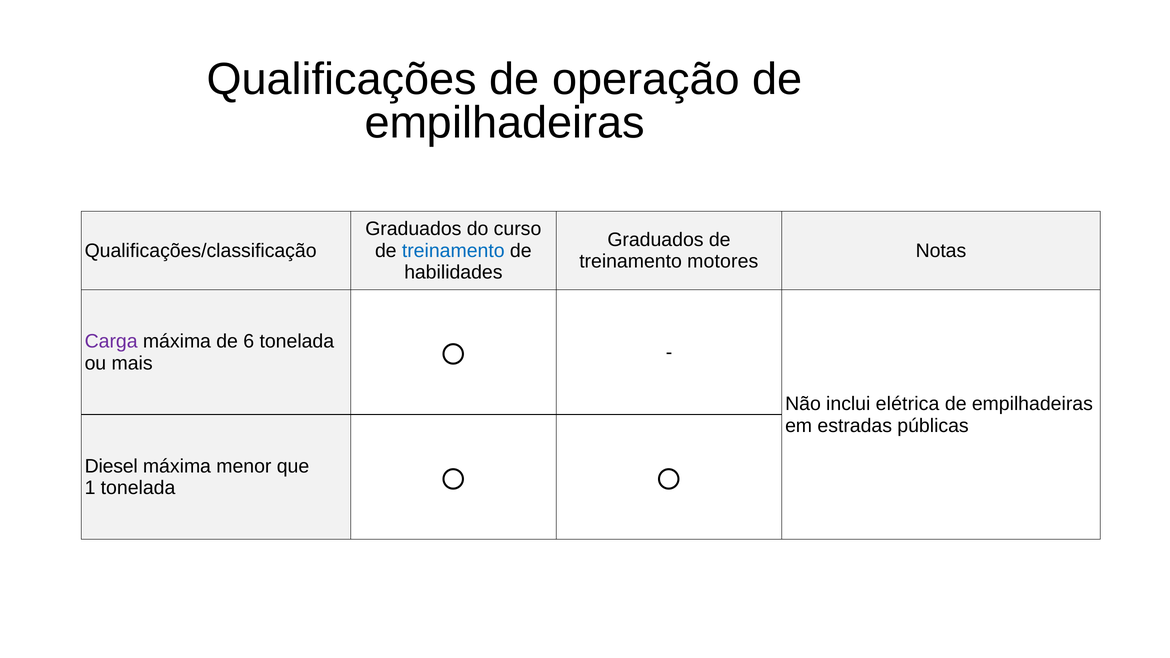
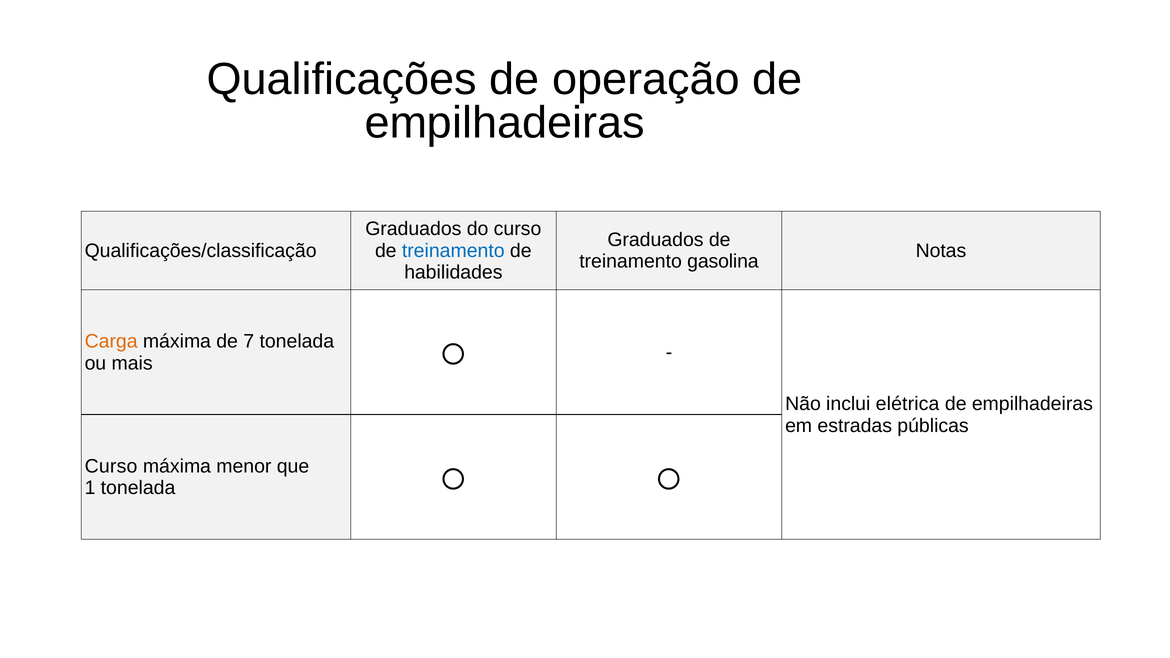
motores: motores -> gasolina
Carga colour: purple -> orange
6: 6 -> 7
Diesel at (111, 466): Diesel -> Curso
